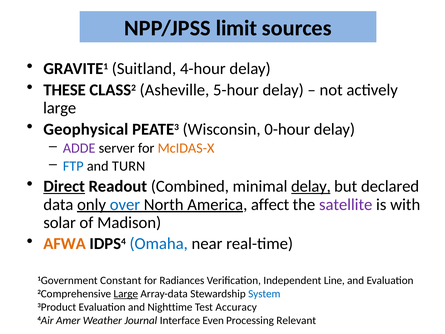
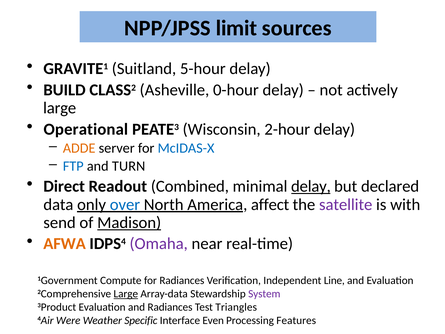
4-hour: 4-hour -> 5-hour
THESE: THESE -> BUILD
5-hour: 5-hour -> 0-hour
Geophysical: Geophysical -> Operational
0-hour: 0-hour -> 2-hour
ADDE colour: purple -> orange
McIDAS-X colour: orange -> blue
Direct underline: present -> none
solar: solar -> send
Madison underline: none -> present
Omaha colour: blue -> purple
Constant: Constant -> Compute
System colour: blue -> purple
and Nighttime: Nighttime -> Radiances
Accuracy: Accuracy -> Triangles
Amer: Amer -> Were
Journal: Journal -> Specific
Relevant: Relevant -> Features
